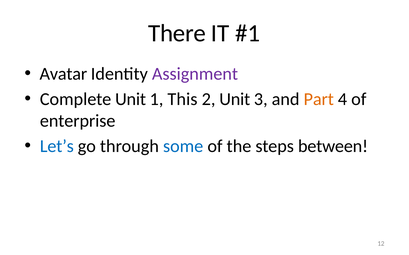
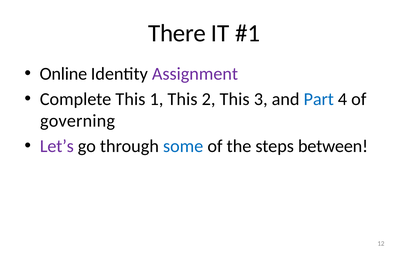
Avatar: Avatar -> Online
Complete Unit: Unit -> This
2 Unit: Unit -> This
Part colour: orange -> blue
enterprise: enterprise -> governing
Let’s colour: blue -> purple
